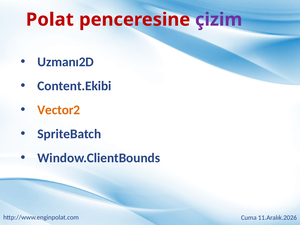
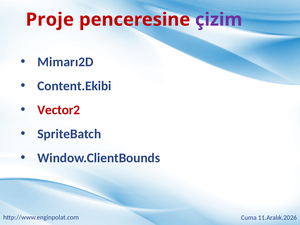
Polat: Polat -> Proje
Uzmanı2D: Uzmanı2D -> Mimarı2D
Vector2 colour: orange -> red
